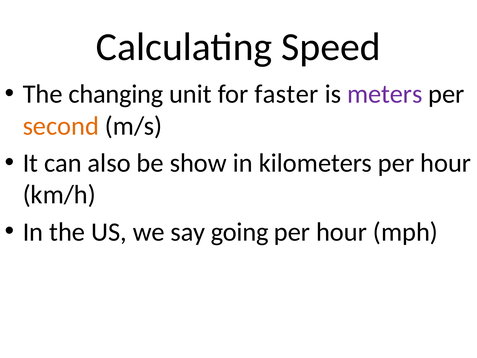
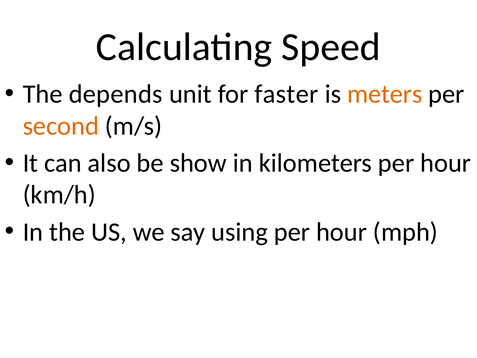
changing: changing -> depends
meters colour: purple -> orange
going: going -> using
